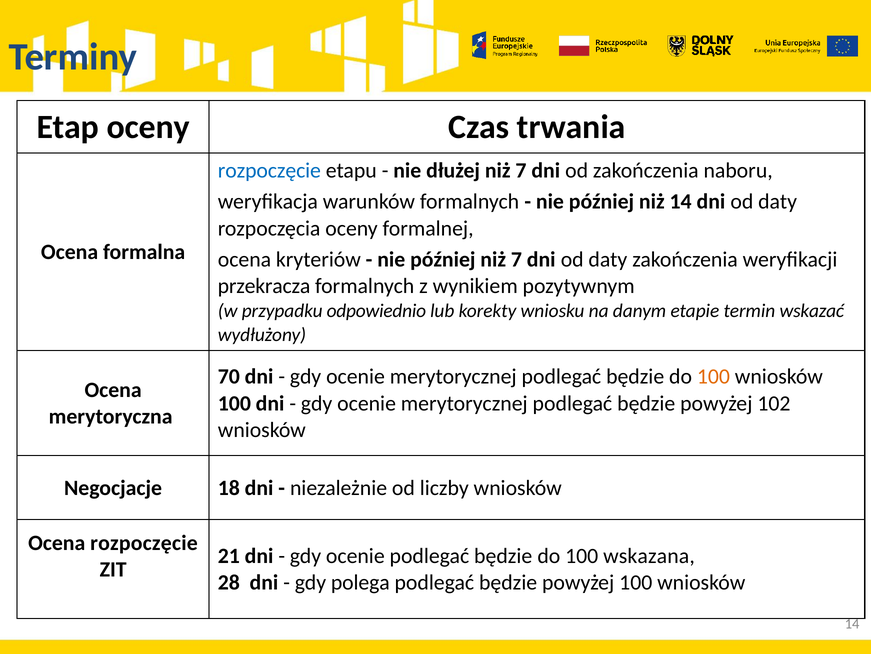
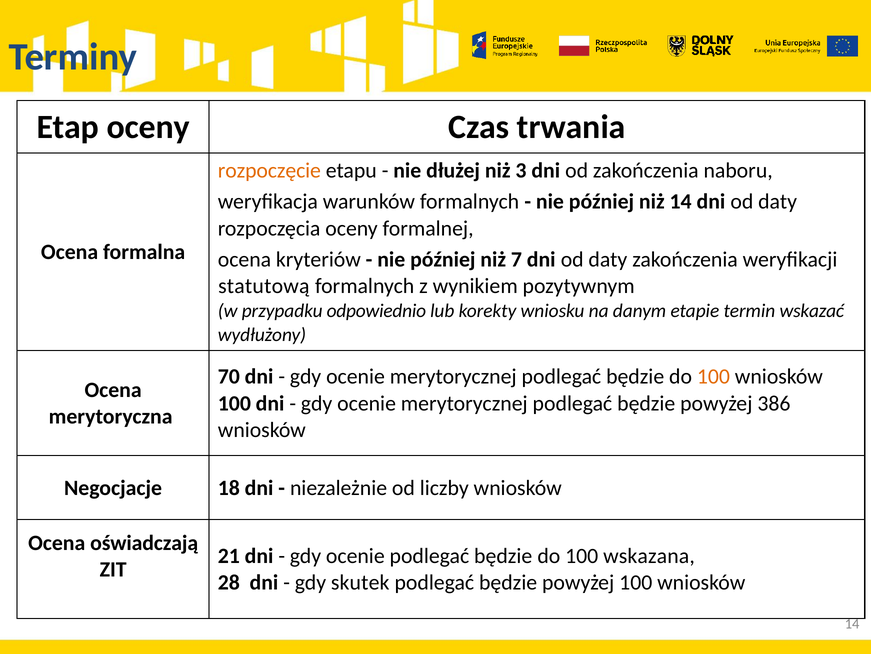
rozpoczęcie at (269, 171) colour: blue -> orange
dłużej niż 7: 7 -> 3
przekracza: przekracza -> statutową
102: 102 -> 386
Ocena rozpoczęcie: rozpoczęcie -> oświadczają
polega: polega -> skutek
